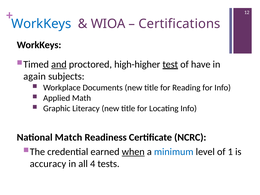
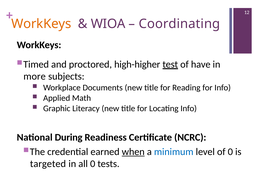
WorkKeys at (41, 24) colour: blue -> orange
Certifications: Certifications -> Coordinating
and underline: present -> none
again: again -> more
Match: Match -> During
of 1: 1 -> 0
accuracy: accuracy -> targeted
all 4: 4 -> 0
